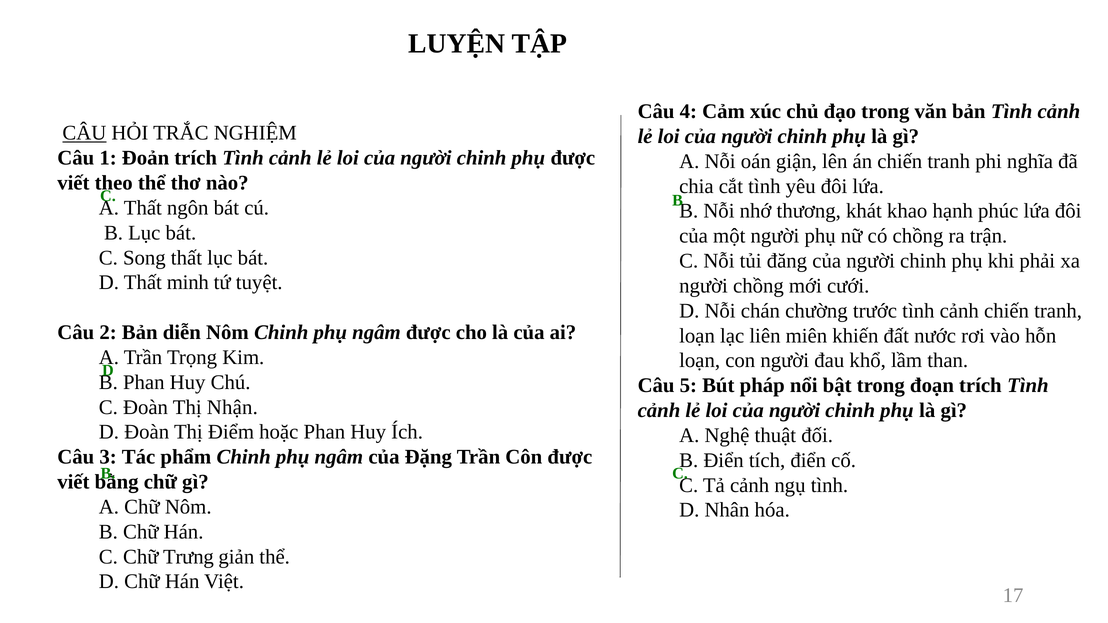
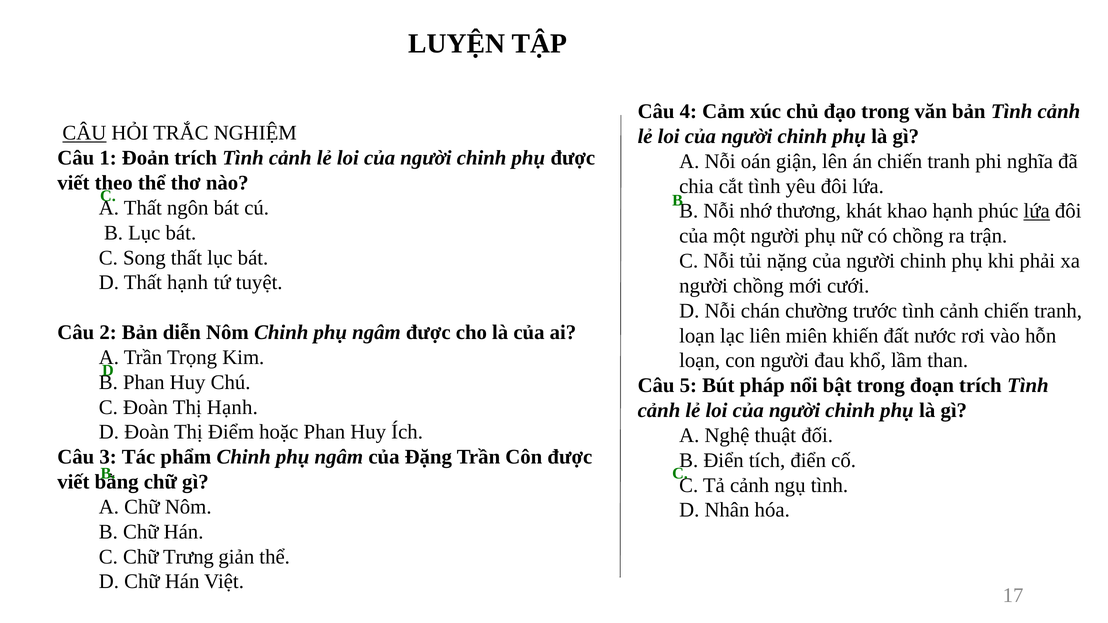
lứa at (1037, 211) underline: none -> present
đăng: đăng -> nặng
Thất minh: minh -> hạnh
Thị Nhận: Nhận -> Hạnh
